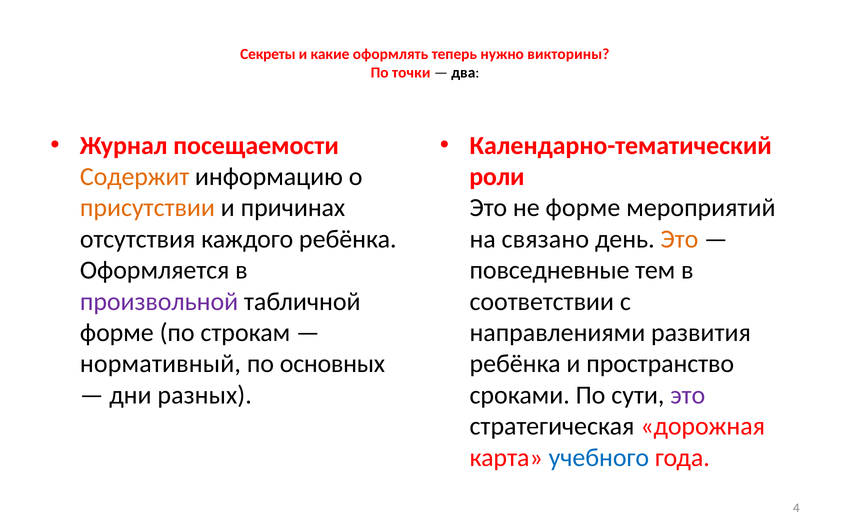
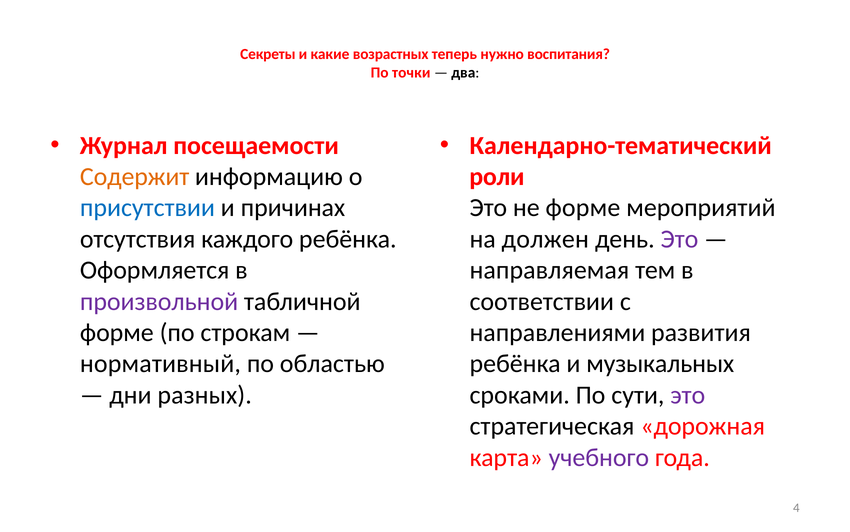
оформлять: оформлять -> возрастных
викторины: викторины -> воспитания
присутствии colour: orange -> blue
связано: связано -> должен
Это at (679, 239) colour: orange -> purple
повседневные: повседневные -> направляемая
основных: основных -> областью
пространство: пространство -> музыкальных
учебного colour: blue -> purple
